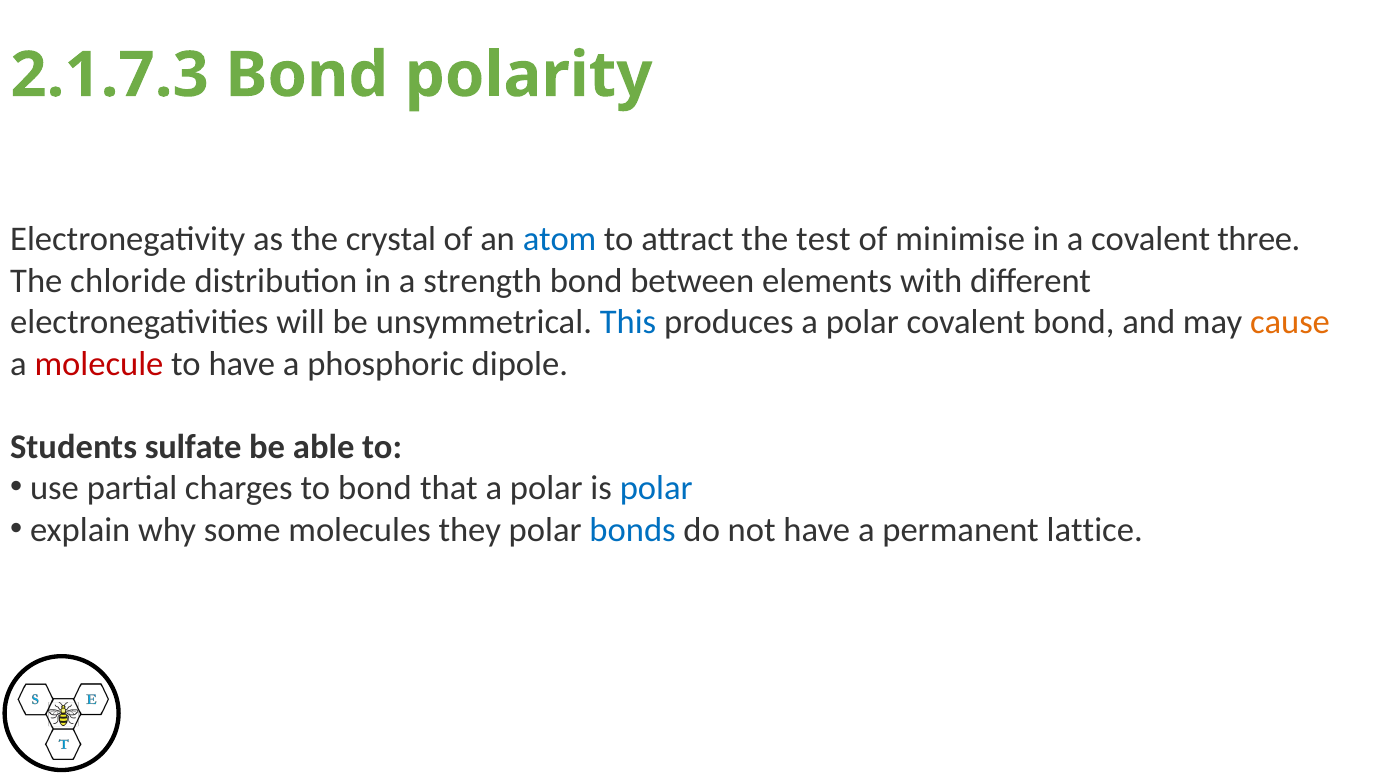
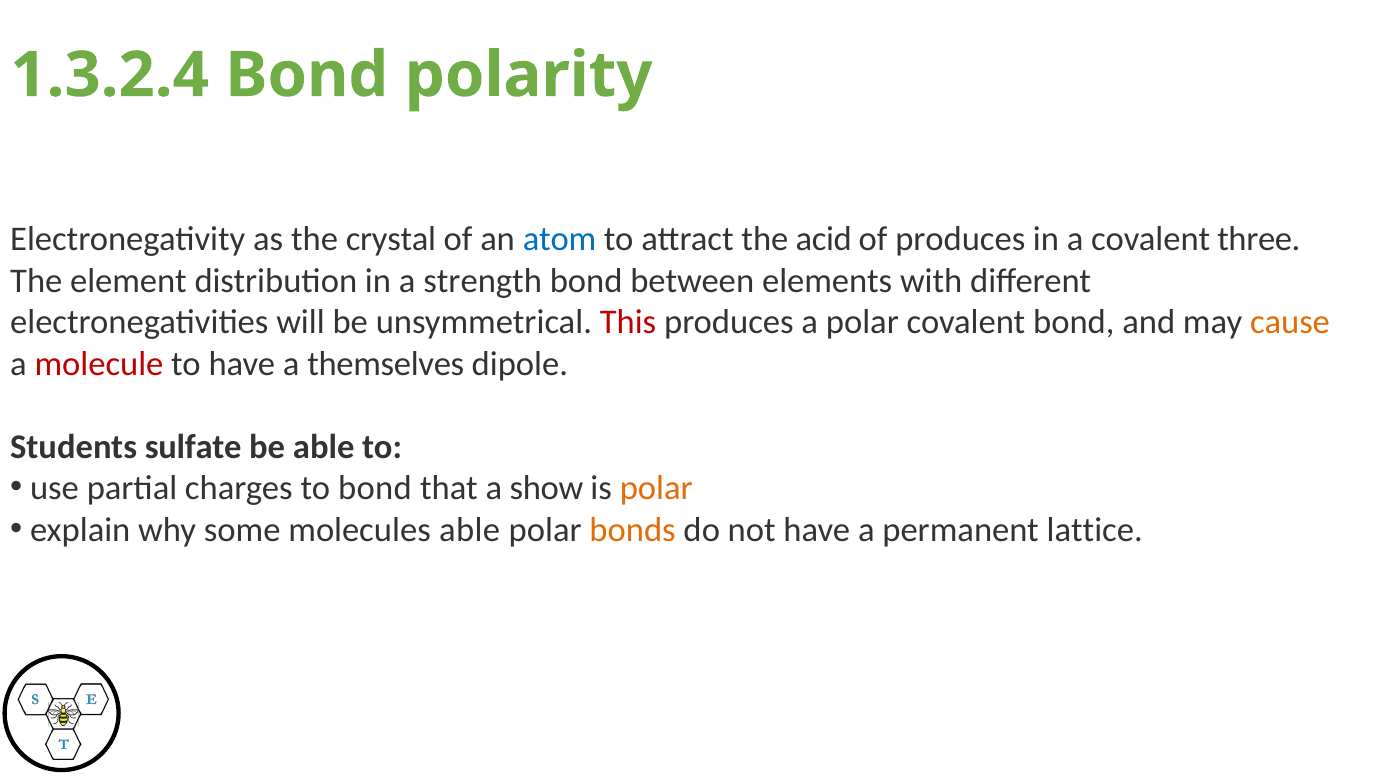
2.1.7.3: 2.1.7.3 -> 1.3.2.4
test: test -> acid
of minimise: minimise -> produces
chloride: chloride -> element
This colour: blue -> red
phosphoric: phosphoric -> themselves
that a polar: polar -> show
polar at (656, 488) colour: blue -> orange
molecules they: they -> able
bonds colour: blue -> orange
